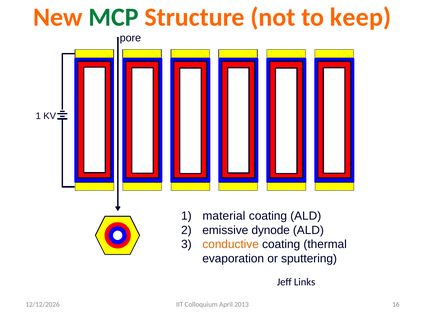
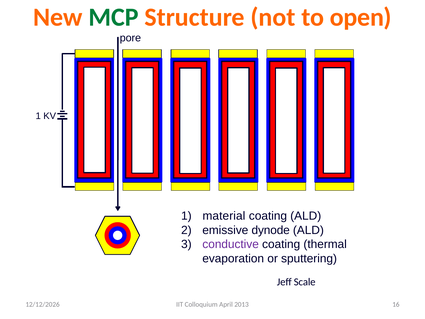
keep: keep -> open
conductive colour: orange -> purple
Links: Links -> Scale
